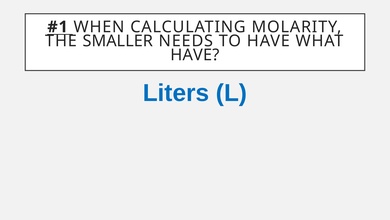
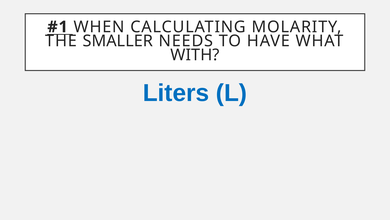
HAVE at (195, 55): HAVE -> WITH
